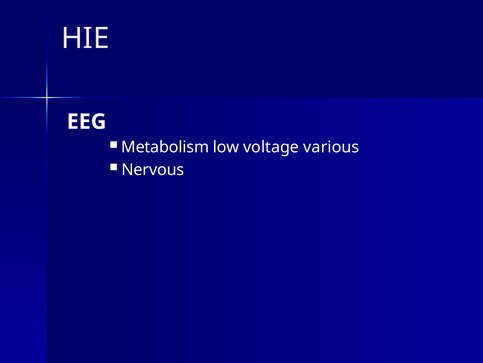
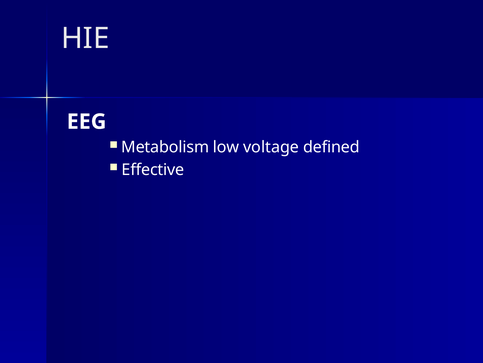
various: various -> defined
Nervous: Nervous -> Effective
